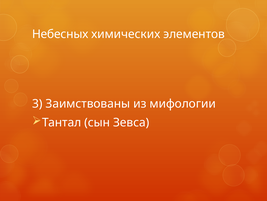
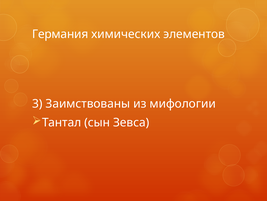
Небесных: Небесных -> Германия
